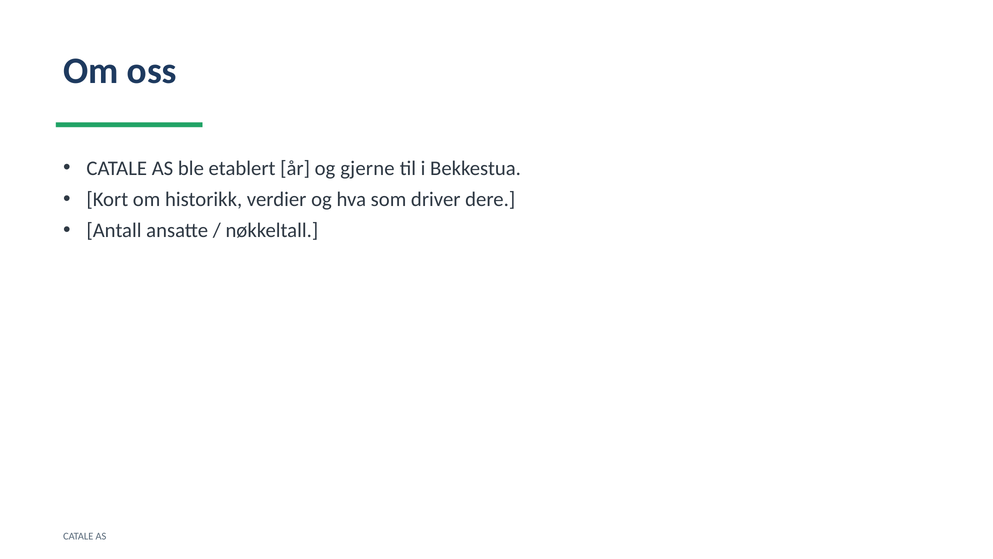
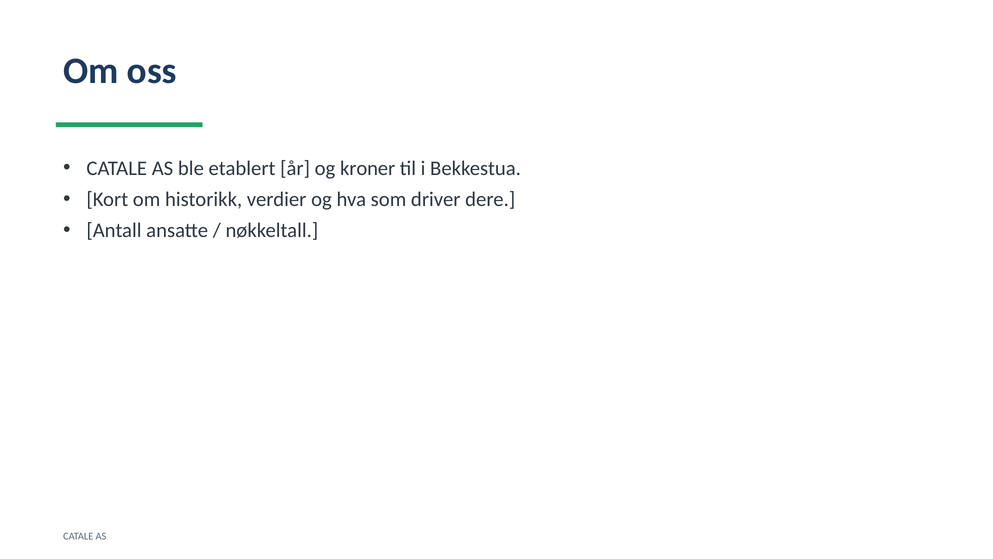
gjerne: gjerne -> kroner
